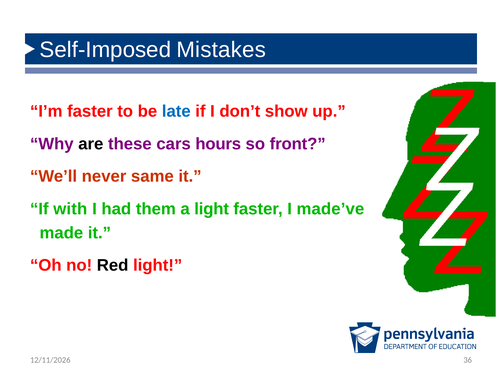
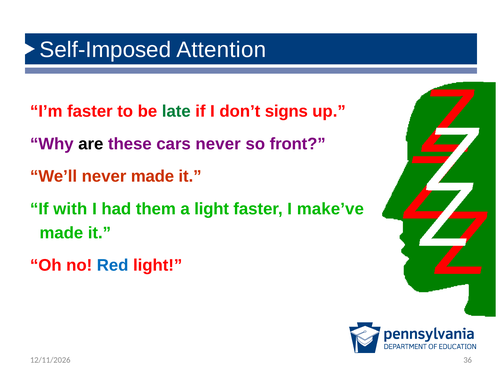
Mistakes: Mistakes -> Attention
late colour: blue -> green
show: show -> signs
cars hours: hours -> never
never same: same -> made
made’ve: made’ve -> make’ve
Red colour: black -> blue
